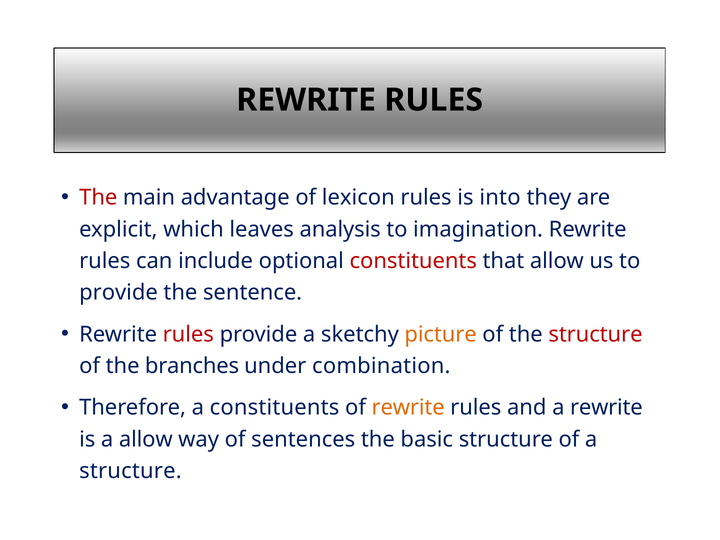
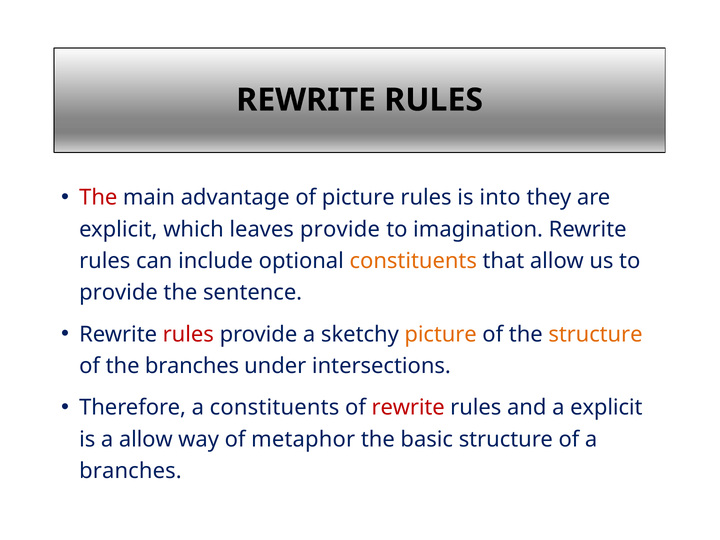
of lexicon: lexicon -> picture
leaves analysis: analysis -> provide
constituents at (413, 261) colour: red -> orange
structure at (595, 334) colour: red -> orange
combination: combination -> intersections
rewrite at (408, 408) colour: orange -> red
a rewrite: rewrite -> explicit
sentences: sentences -> metaphor
structure at (130, 471): structure -> branches
